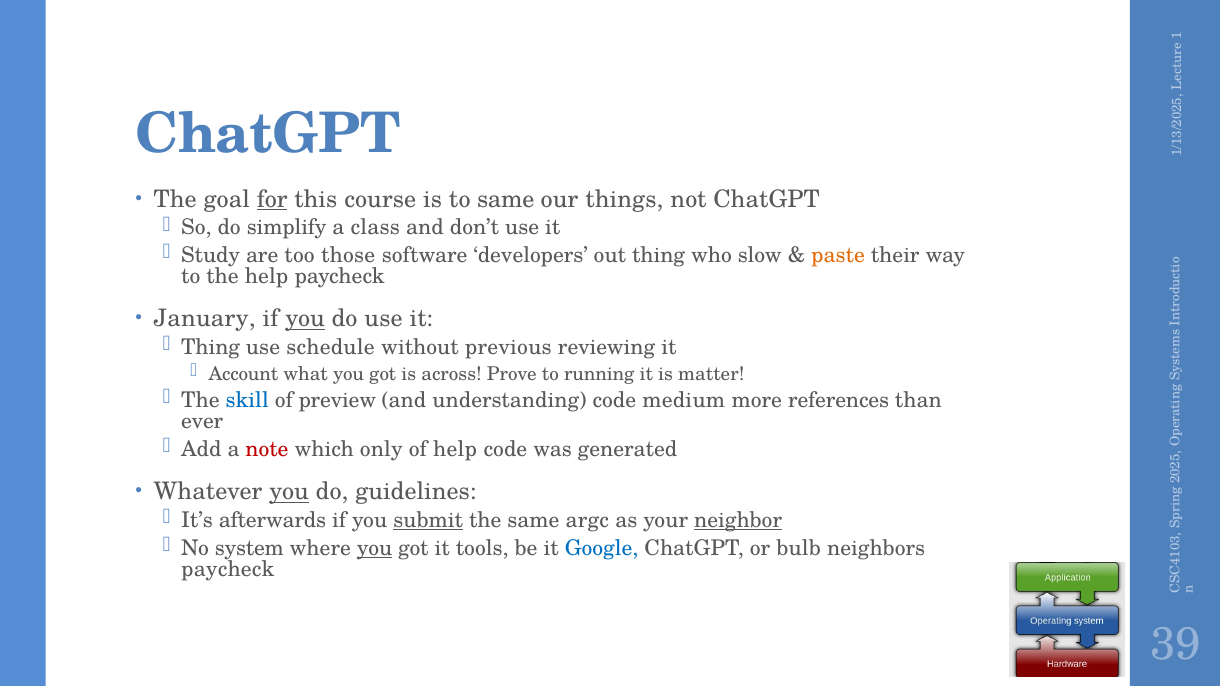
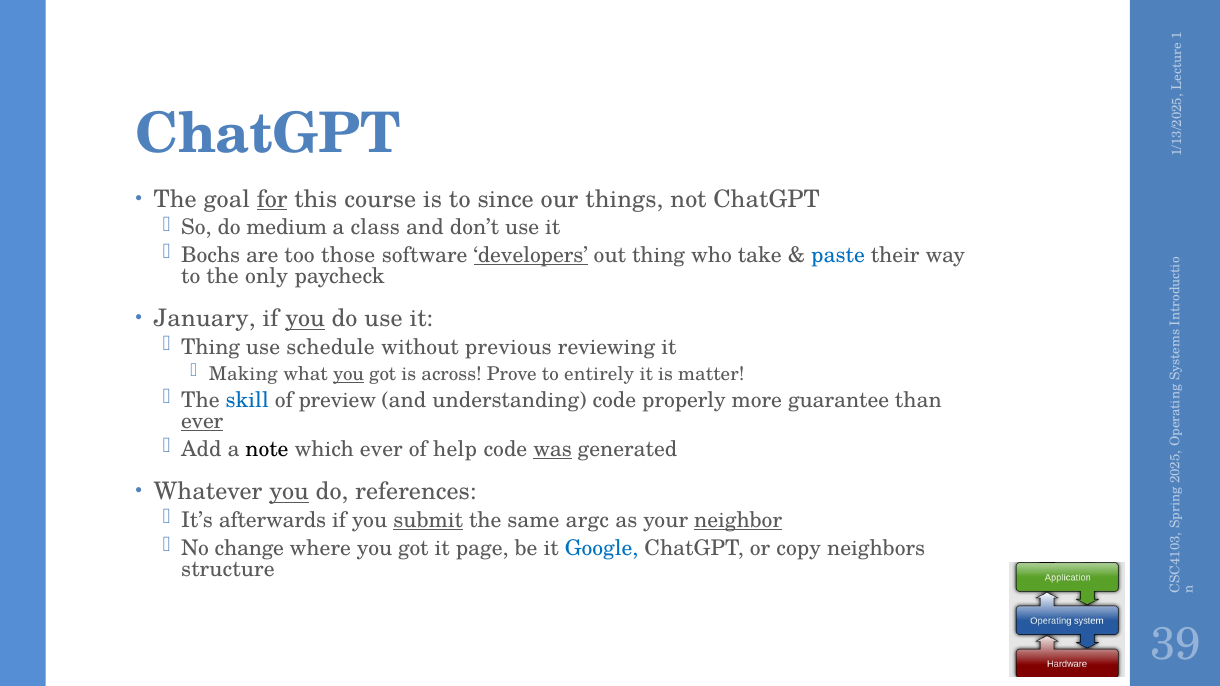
to same: same -> since
simplify: simplify -> medium
Study: Study -> Bochs
developers underline: none -> present
slow: slow -> take
paste colour: orange -> blue
the help: help -> only
Account: Account -> Making
you at (349, 374) underline: none -> present
running: running -> entirely
medium: medium -> properly
references: references -> guarantee
ever at (202, 422) underline: none -> present
note colour: red -> black
which only: only -> ever
was underline: none -> present
guidelines: guidelines -> references
system: system -> change
you at (375, 548) underline: present -> none
tools: tools -> page
bulb: bulb -> copy
paycheck at (228, 569): paycheck -> structure
